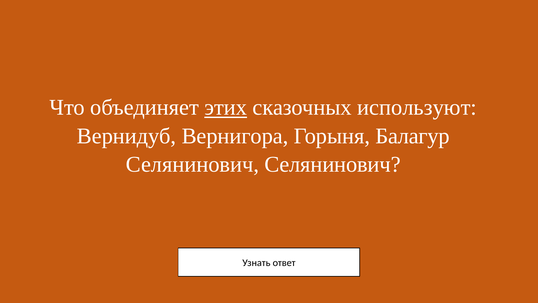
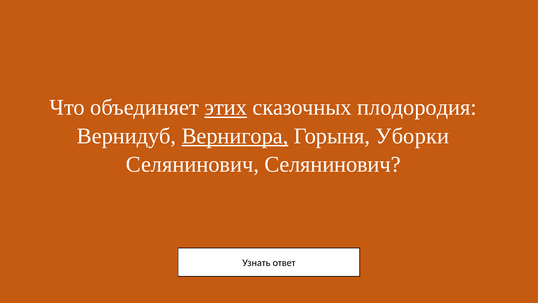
используют: используют -> плодородия
Вернигора underline: none -> present
Балагур: Балагур -> Уборки
